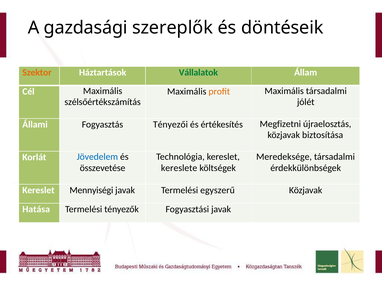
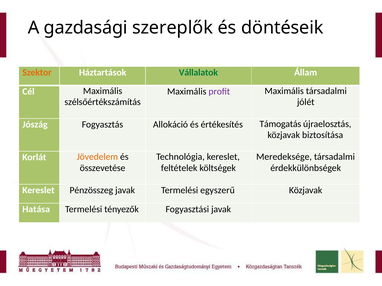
proﬁt colour: orange -> purple
Állami: Állami -> Jószág
Tényezői: Tényezői -> Allokáció
Megfizetni: Megfizetni -> Támogatás
Jövedelem colour: blue -> orange
kereslete: kereslete -> feltételek
Mennyiségi: Mennyiségi -> Pénzösszeg
